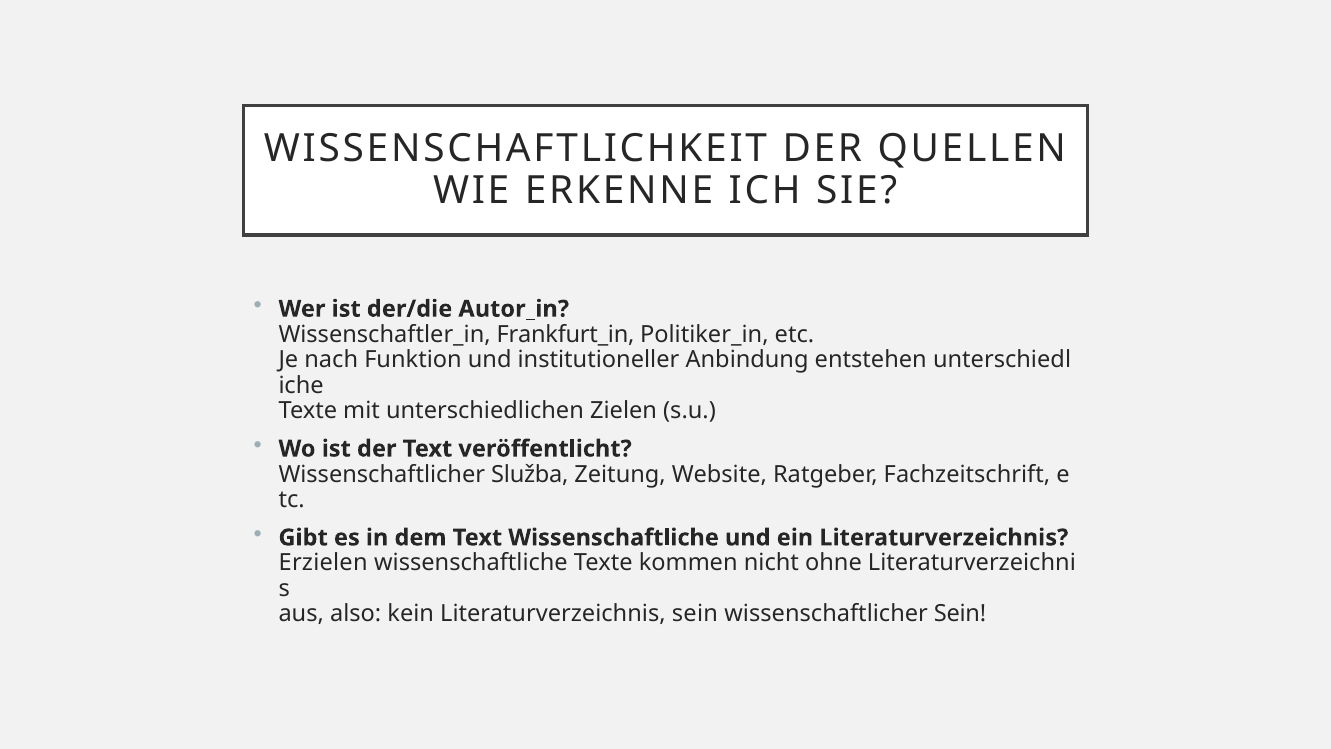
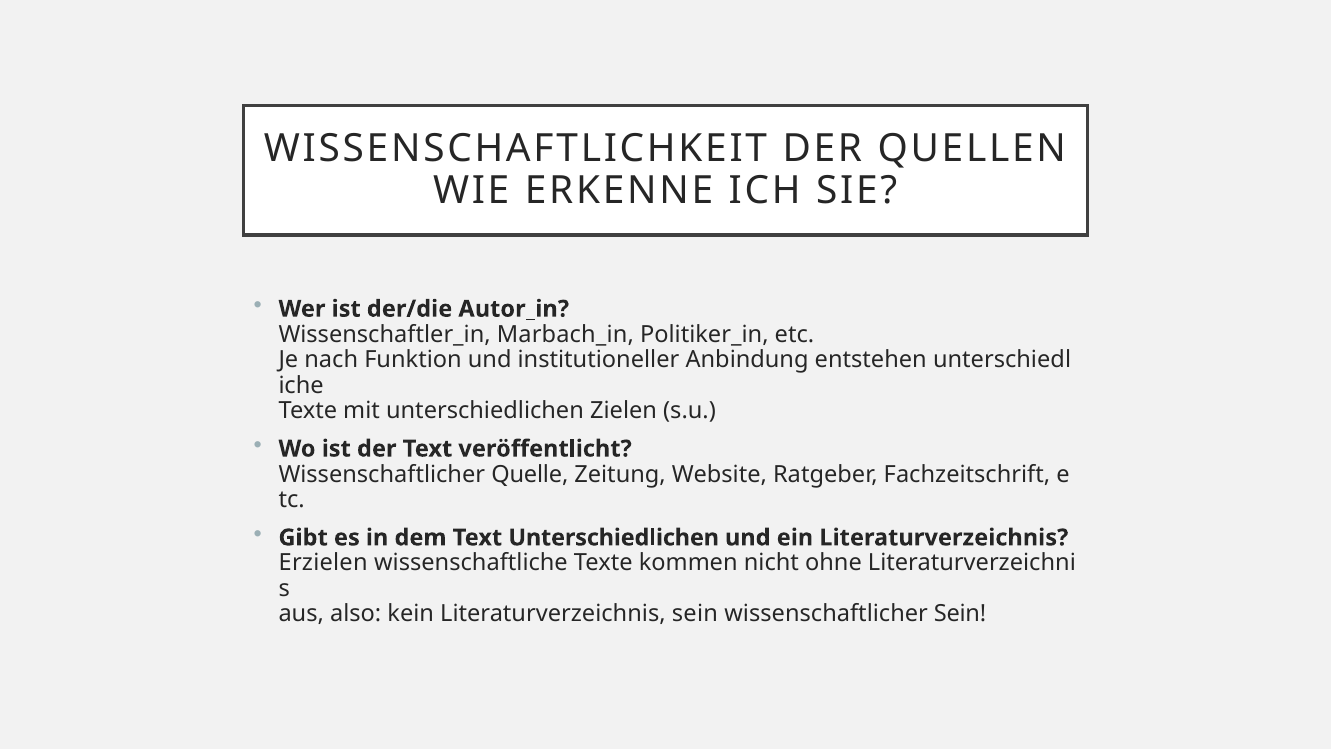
Frankfurt_in: Frankfurt_in -> Marbach_in
Služba: Služba -> Quelle
Text Wissenschaftliche: Wissenschaftliche -> Unterschiedlichen
